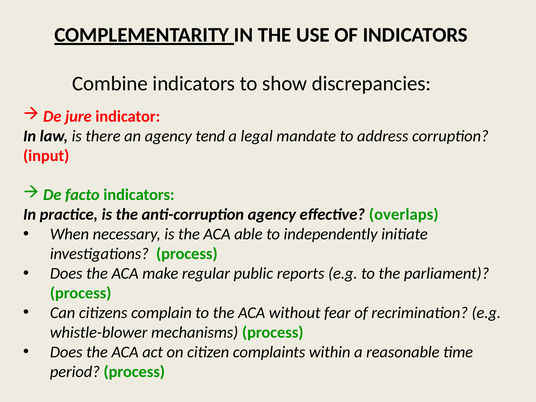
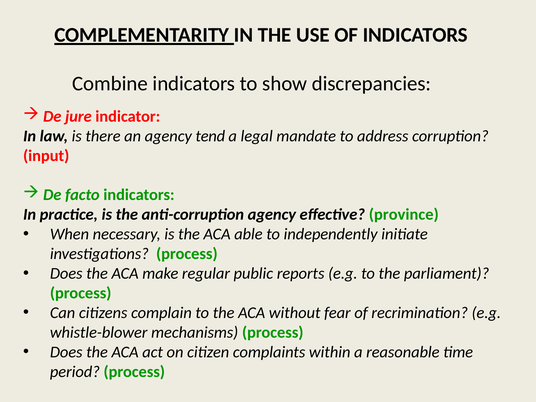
overlaps: overlaps -> province
